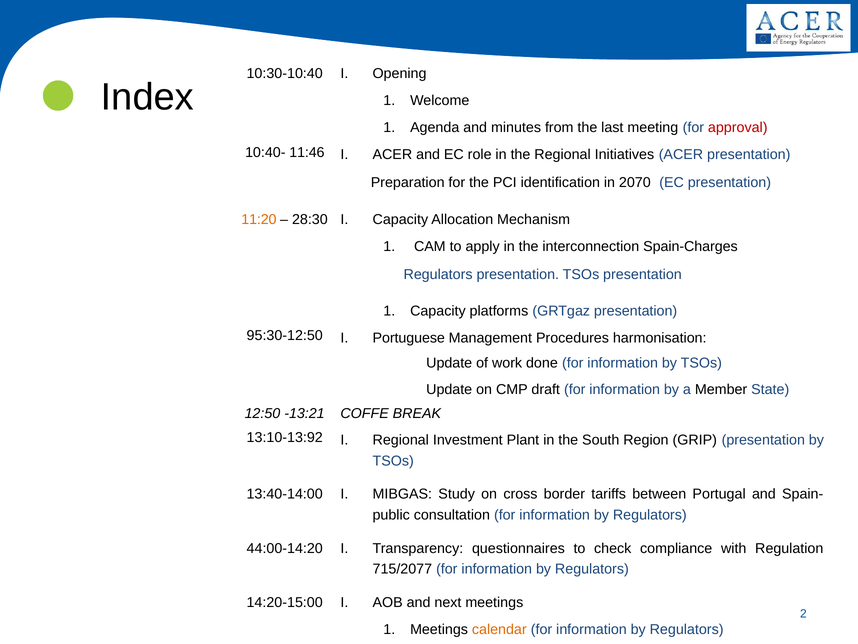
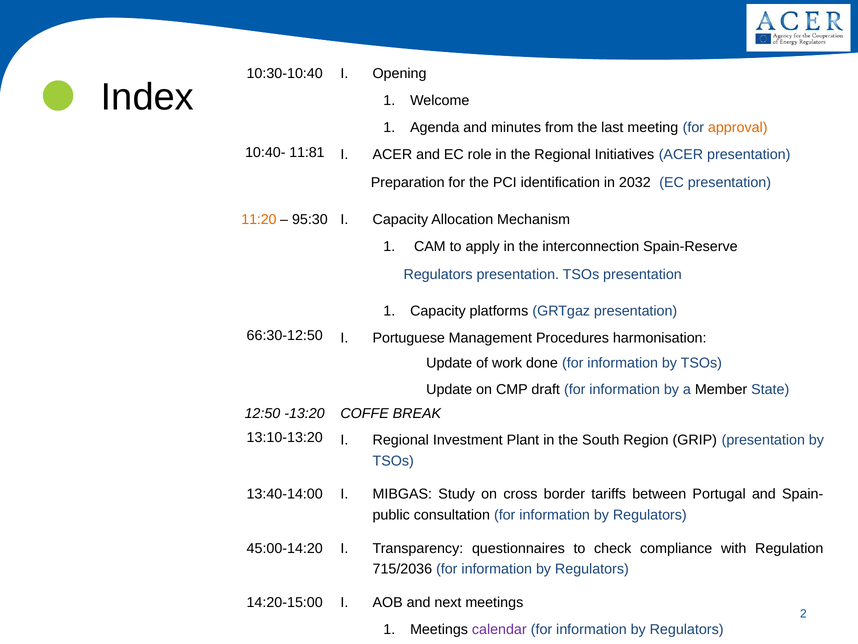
approval colour: red -> orange
11:46: 11:46 -> 11:81
2070: 2070 -> 2032
28:30: 28:30 -> 95:30
Spain-Charges: Spain-Charges -> Spain-Reserve
95:30-12:50: 95:30-12:50 -> 66:30-12:50
-13:21: -13:21 -> -13:20
13:10-13:92: 13:10-13:92 -> 13:10-13:20
44:00-14:20: 44:00-14:20 -> 45:00-14:20
715/2077: 715/2077 -> 715/2036
calendar colour: orange -> purple
